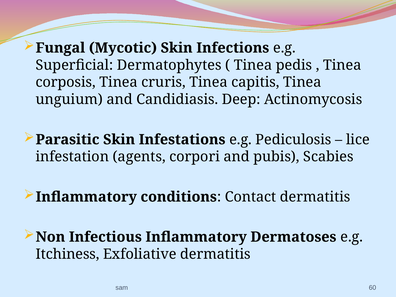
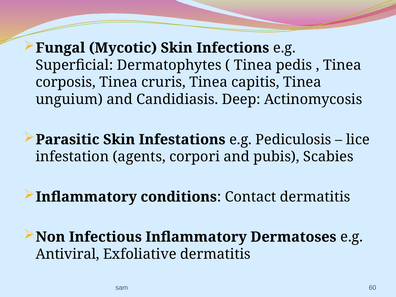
Itchiness: Itchiness -> Antiviral
